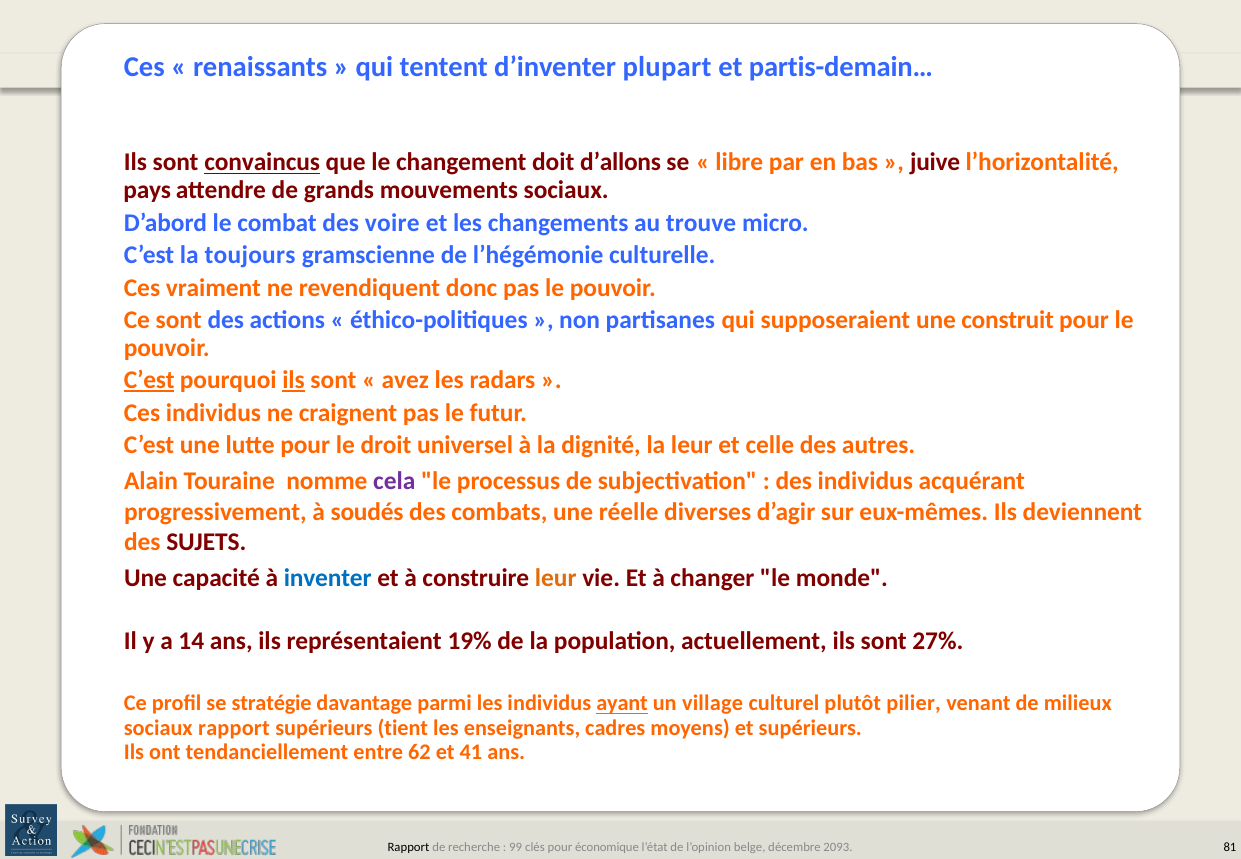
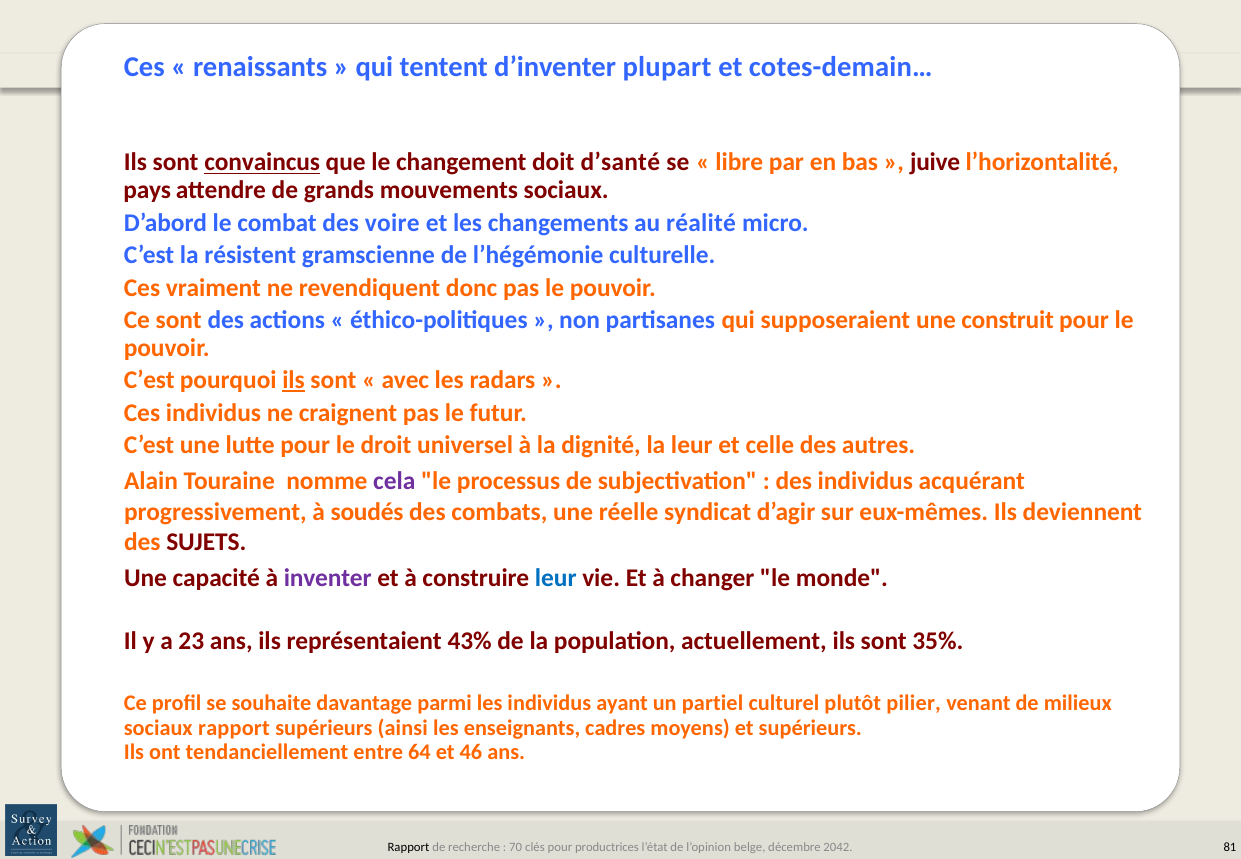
partis-demain…: partis-demain… -> cotes-demain…
d’allons: d’allons -> d’santé
trouve: trouve -> réalité
toujours: toujours -> résistent
C’est at (149, 380) underline: present -> none
avez: avez -> avec
diverses: diverses -> syndicat
inventer colour: blue -> purple
leur at (556, 578) colour: orange -> blue
14: 14 -> 23
19%: 19% -> 43%
27%: 27% -> 35%
stratégie: stratégie -> souhaite
ayant underline: present -> none
village: village -> partiel
tient: tient -> ainsi
62: 62 -> 64
41: 41 -> 46
99: 99 -> 70
économique: économique -> productrices
2093: 2093 -> 2042
